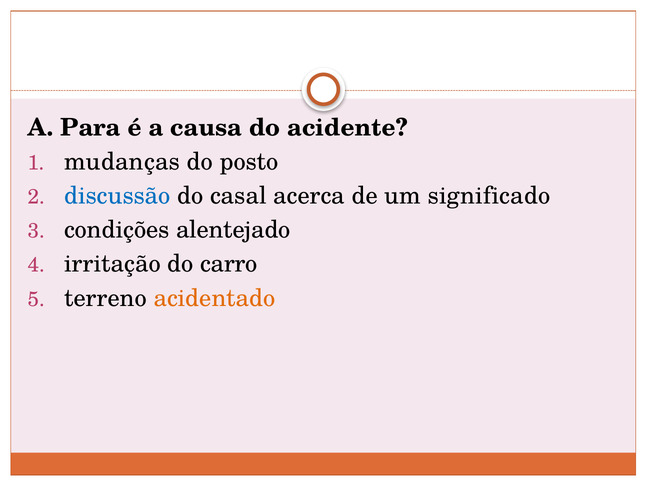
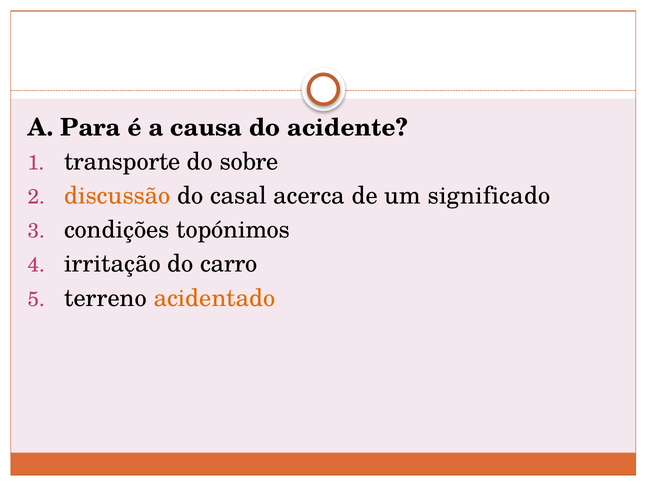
mudanças: mudanças -> transporte
posto: posto -> sobre
discussão colour: blue -> orange
alentejado: alentejado -> topónimos
